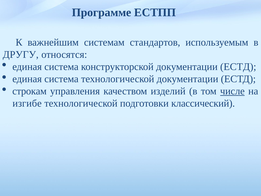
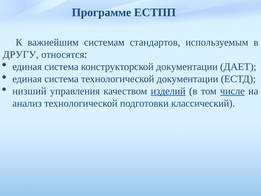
конструкторской документации ЕСТД: ЕСТД -> ДАЕТ
строкам: строкам -> низший
изделий underline: none -> present
изгибе: изгибе -> анализ
